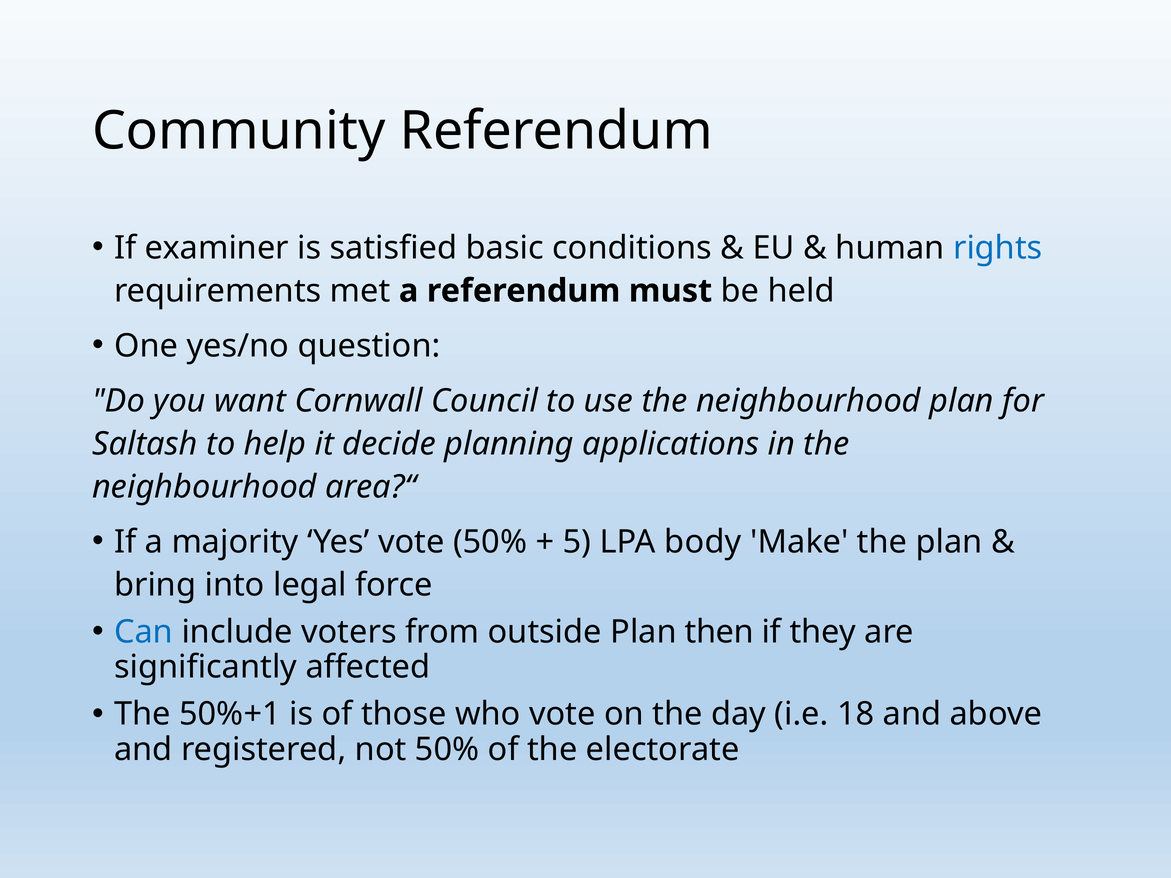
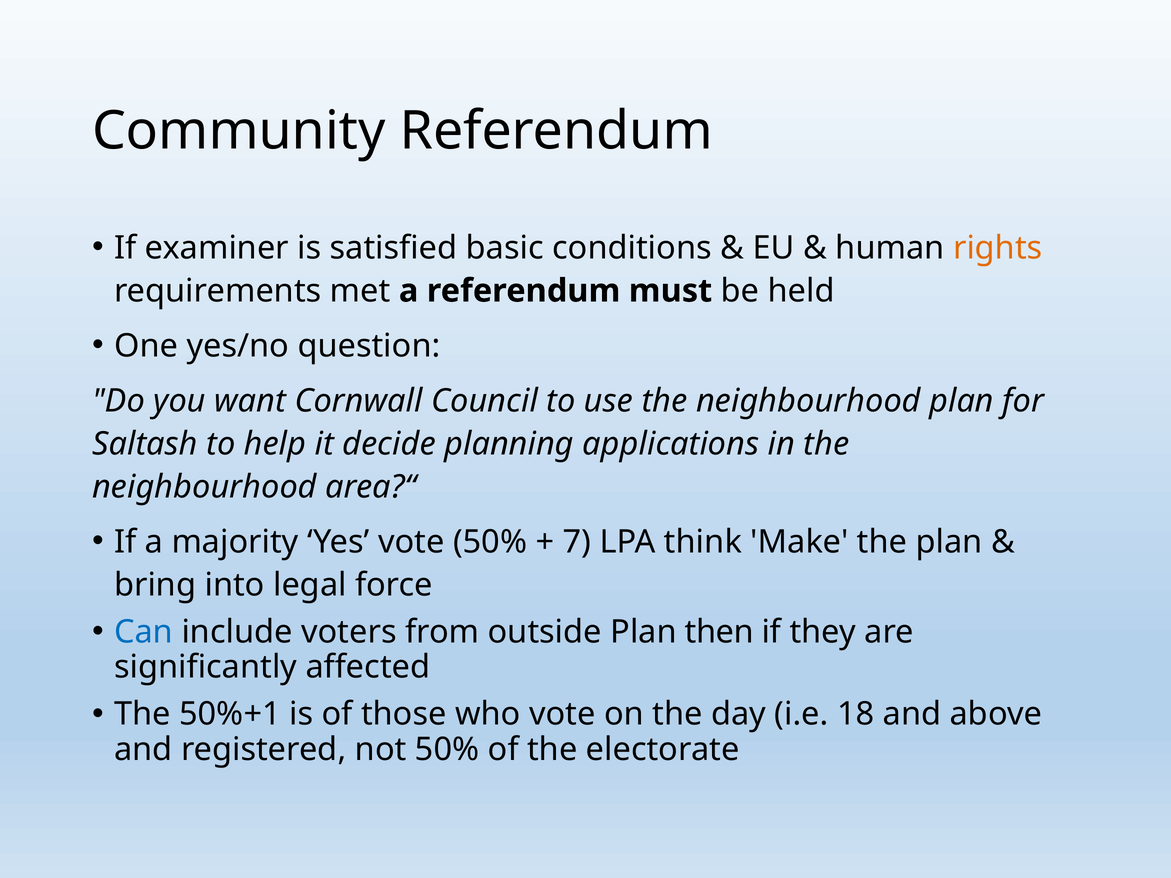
rights colour: blue -> orange
5: 5 -> 7
body: body -> think
